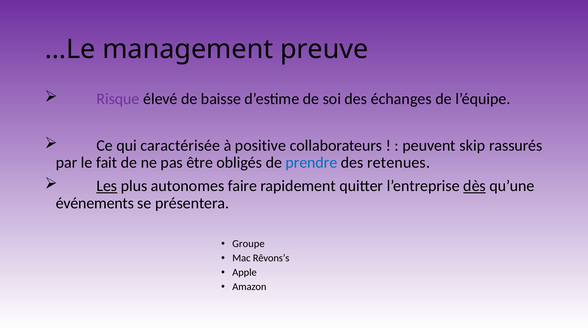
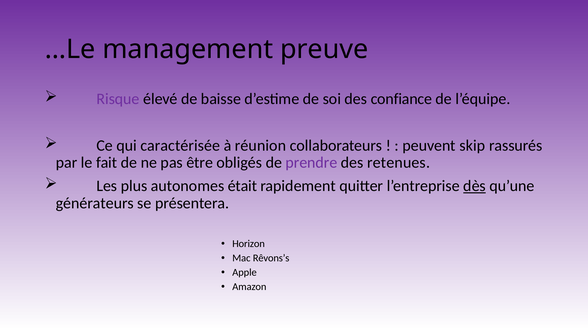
échanges: échanges -> confiance
positive: positive -> réunion
prendre colour: blue -> purple
Les underline: present -> none
faire: faire -> était
événements: événements -> générateurs
Groupe: Groupe -> Horizon
